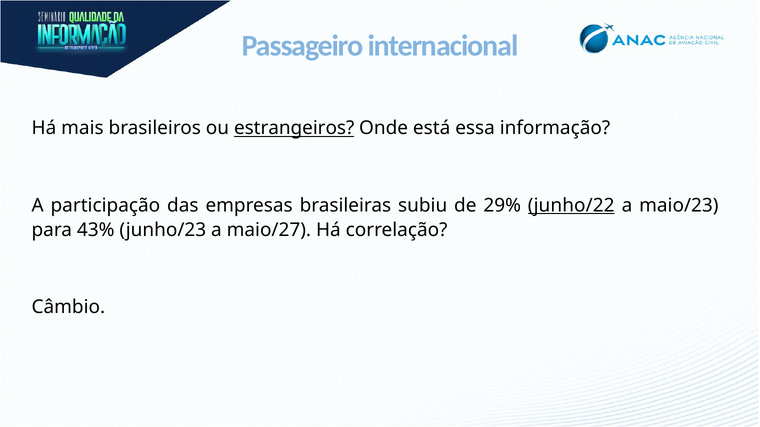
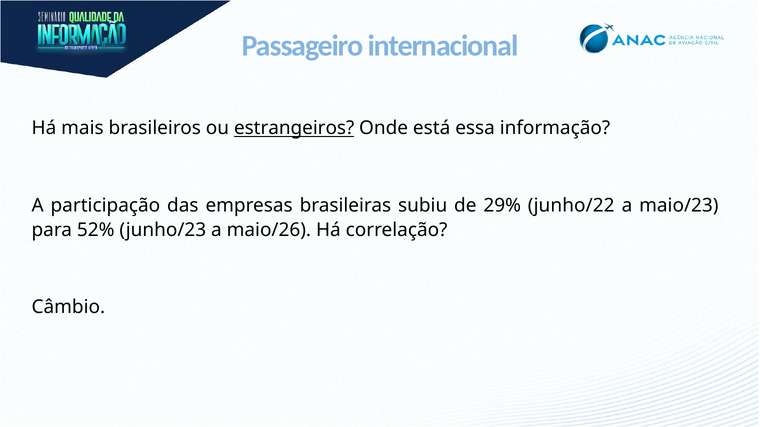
junho/22 underline: present -> none
43%: 43% -> 52%
maio/27: maio/27 -> maio/26
